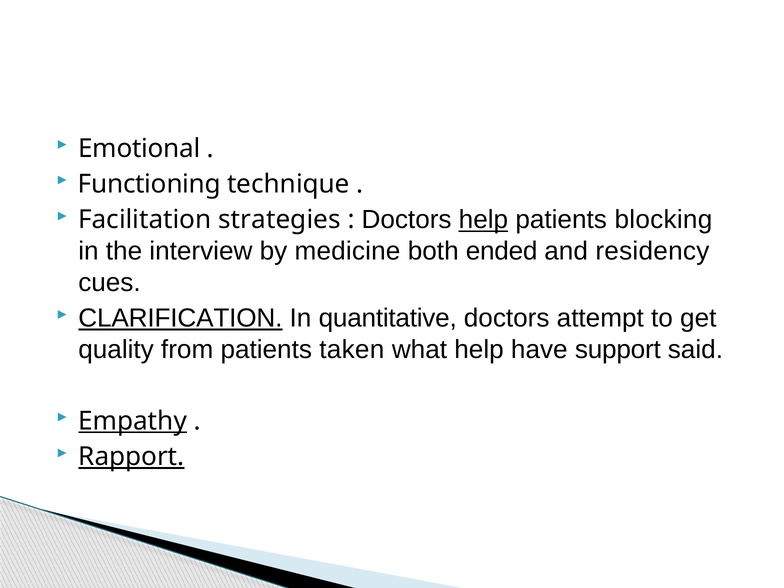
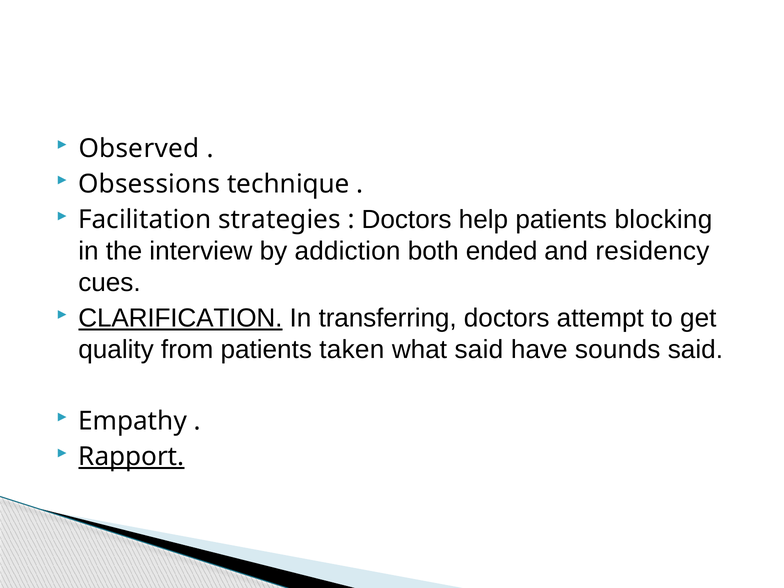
Emotional: Emotional -> Observed
Functioning: Functioning -> Obsessions
help at (483, 220) underline: present -> none
medicine: medicine -> addiction
quantitative: quantitative -> transferring
what help: help -> said
support: support -> sounds
Empathy underline: present -> none
